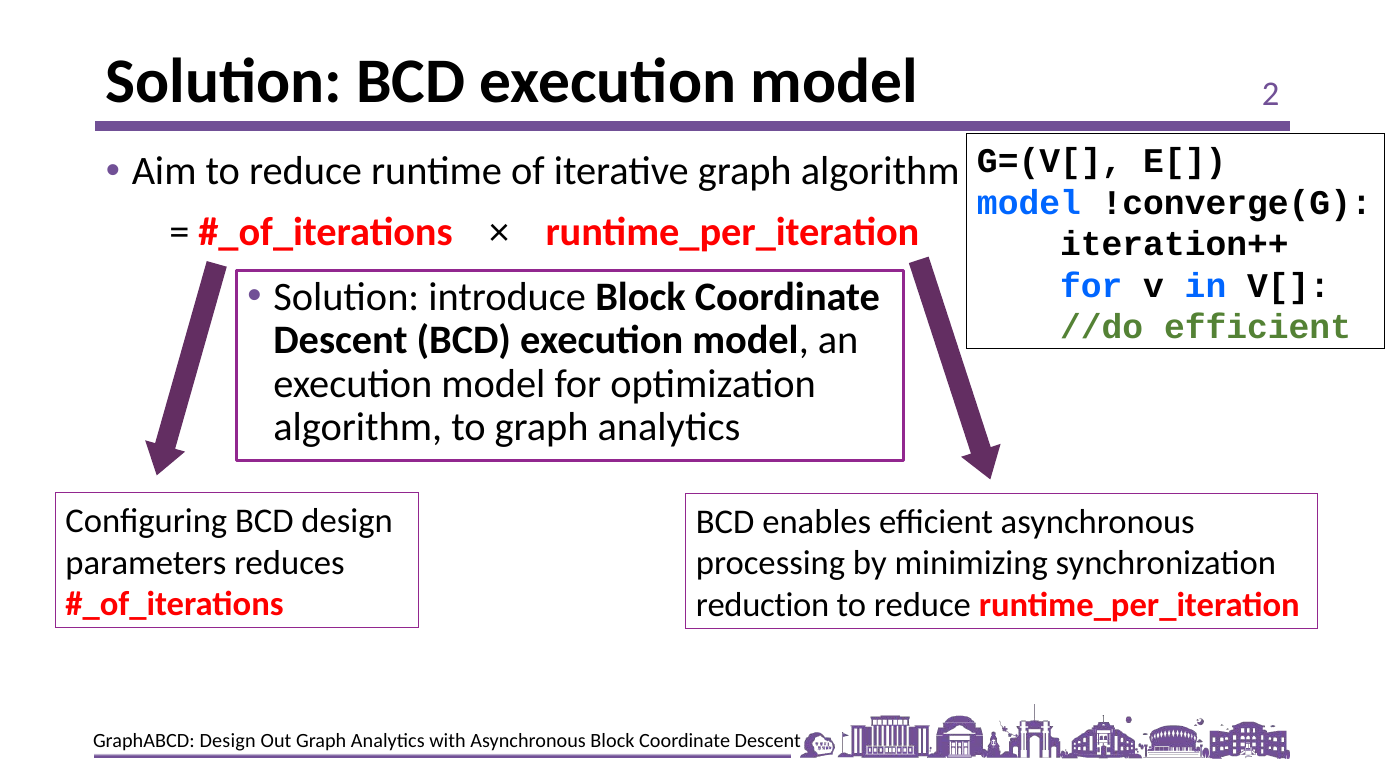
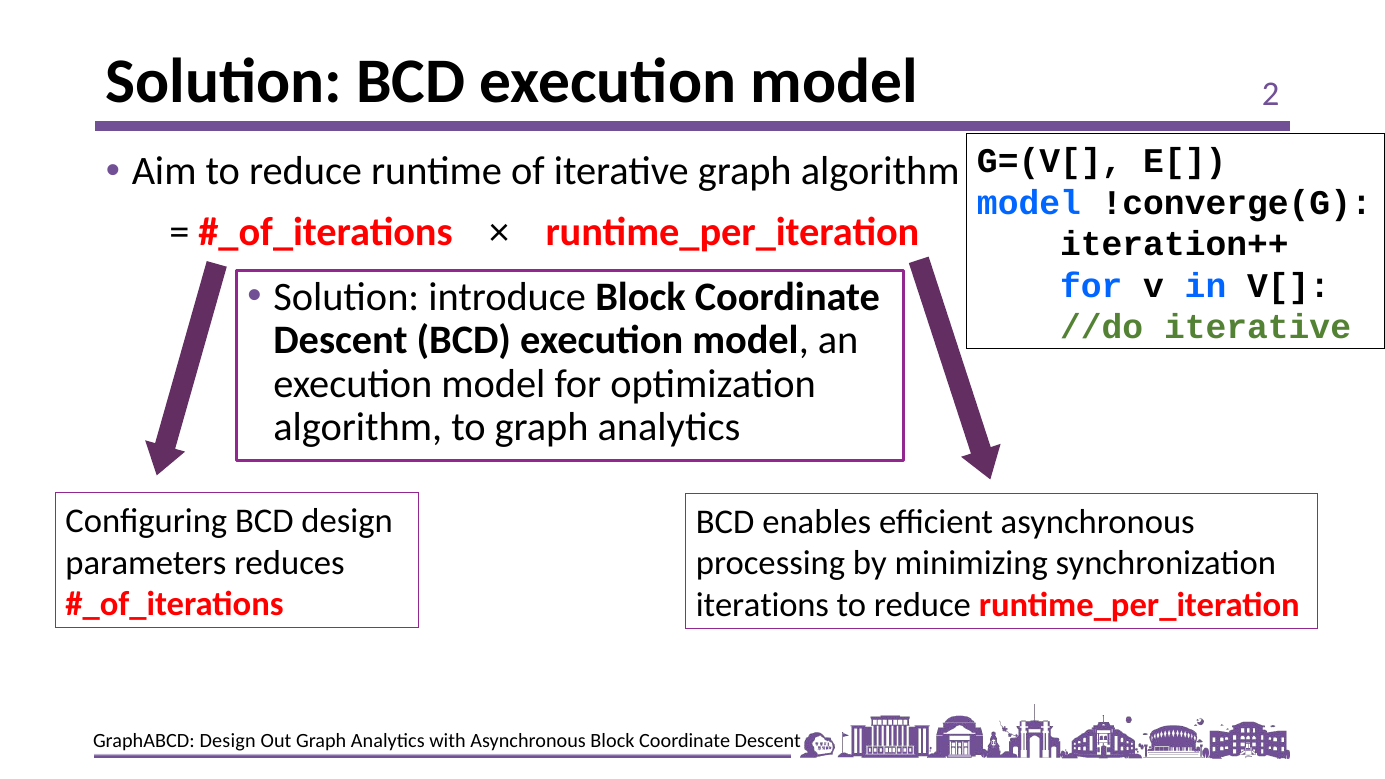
//do efficient: efficient -> iterative
reduction: reduction -> iterations
